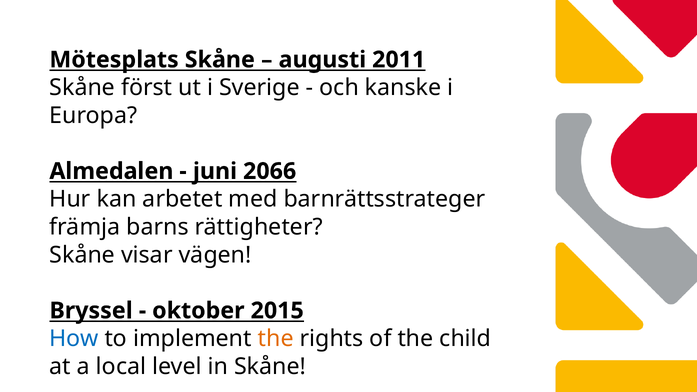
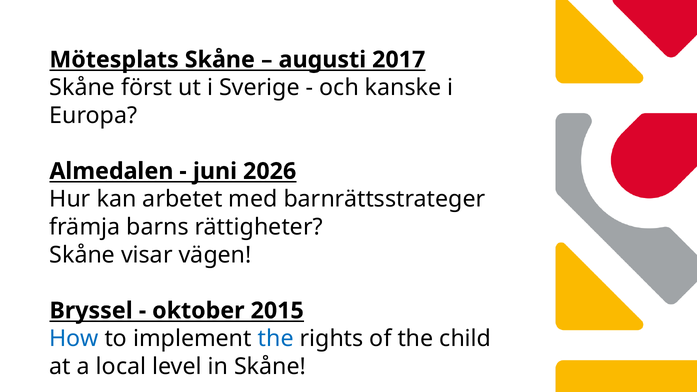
2011: 2011 -> 2017
2066: 2066 -> 2026
the at (276, 339) colour: orange -> blue
